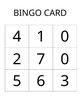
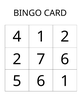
1 0: 0 -> 2
7 0: 0 -> 6
6 3: 3 -> 1
